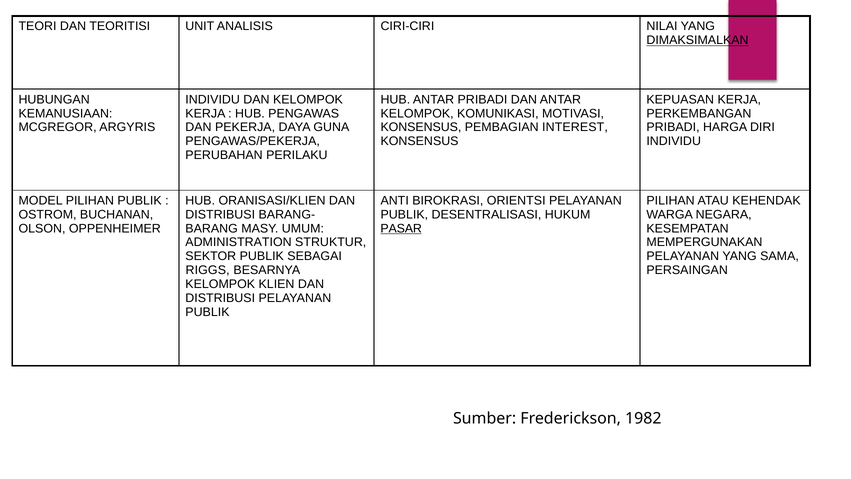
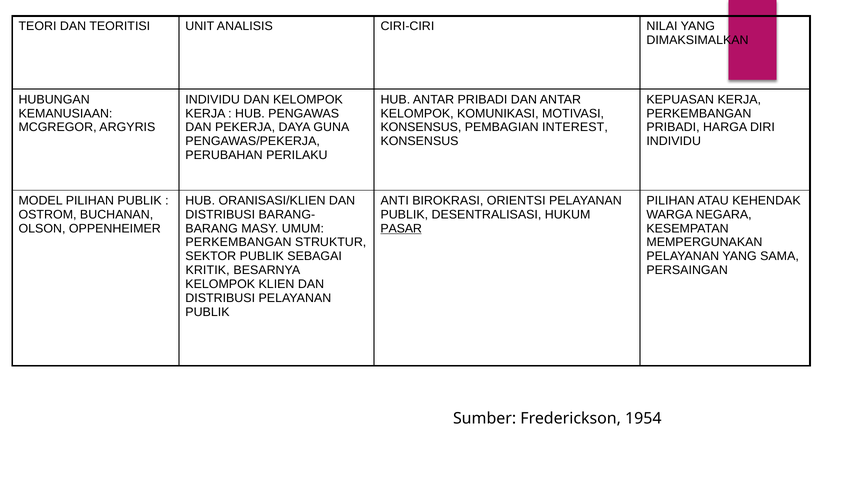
DIMAKSIMALKAN underline: present -> none
ADMINISTRATION at (239, 242): ADMINISTRATION -> PERKEMBANGAN
RIGGS: RIGGS -> KRITIK
1982: 1982 -> 1954
